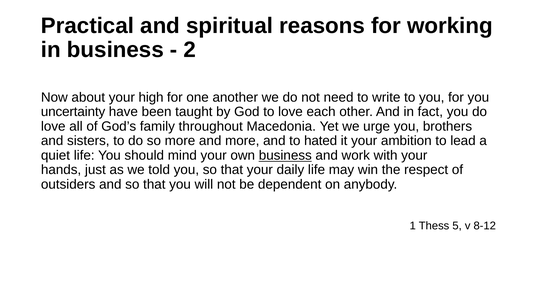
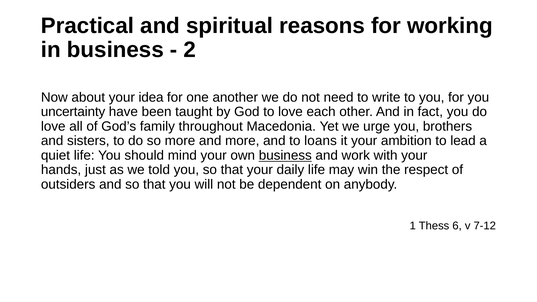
high: high -> idea
hated: hated -> loans
5: 5 -> 6
8-12: 8-12 -> 7-12
